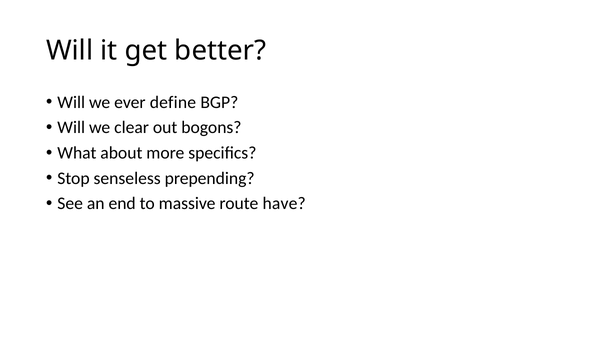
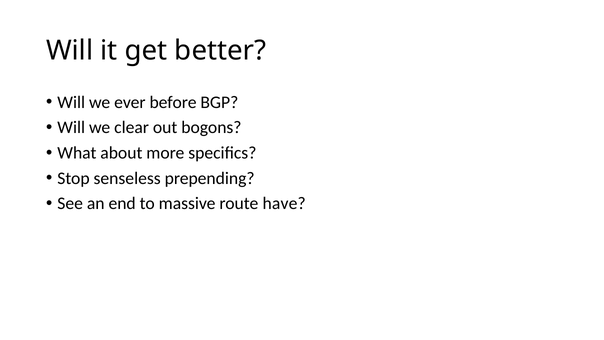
define: define -> before
